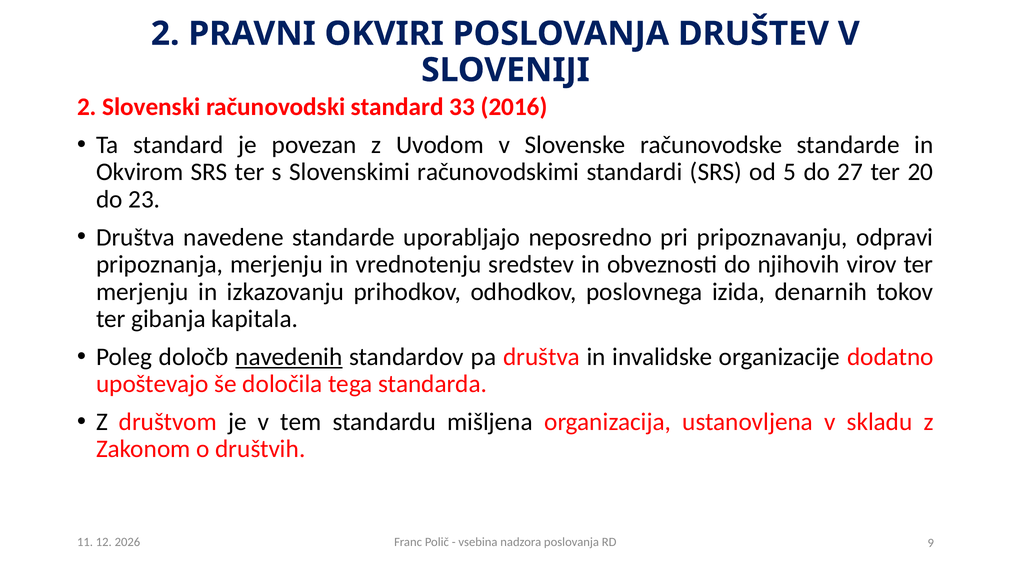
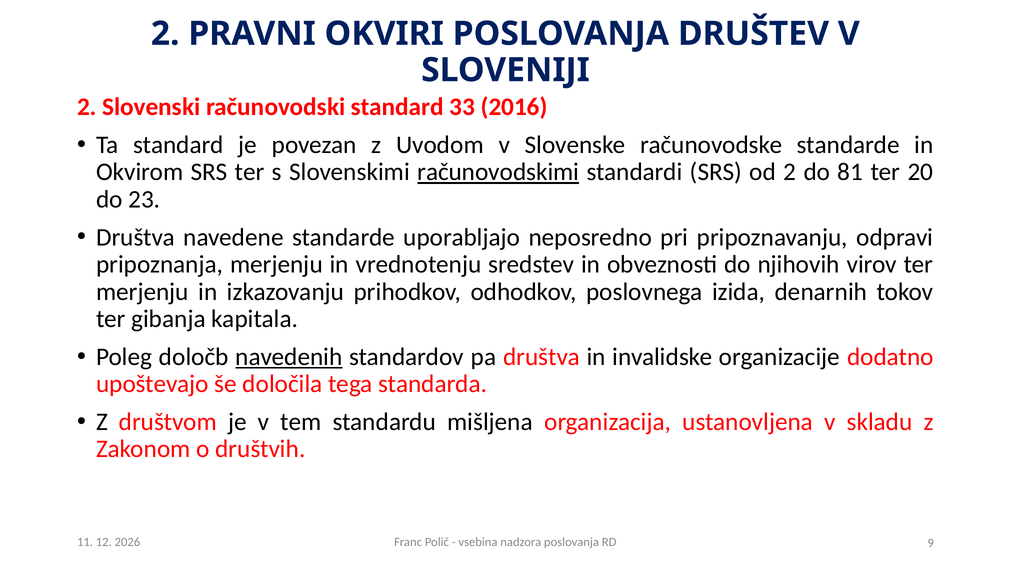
računovodskimi underline: none -> present
od 5: 5 -> 2
27: 27 -> 81
